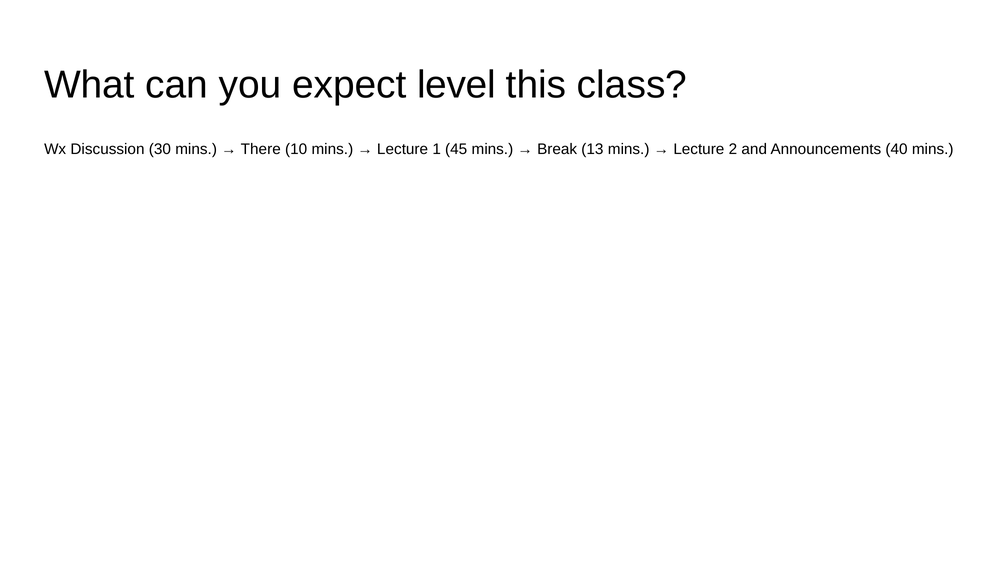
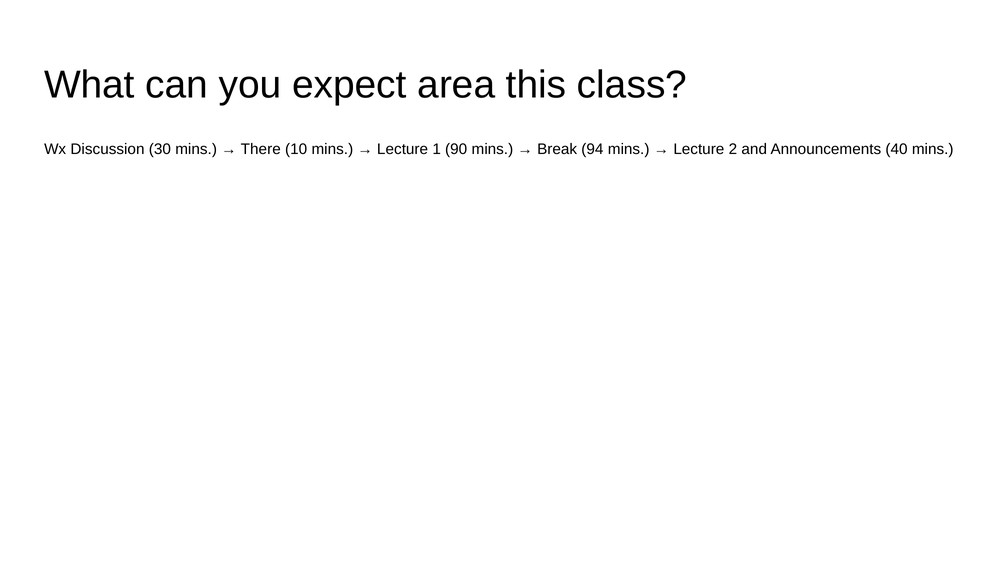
level: level -> area
45: 45 -> 90
13: 13 -> 94
